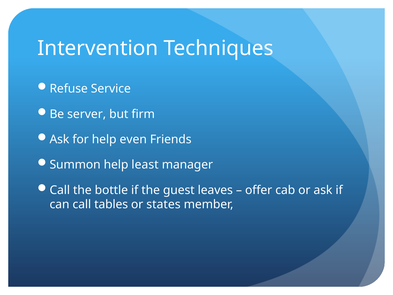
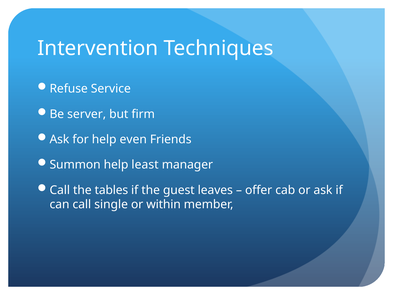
bottle: bottle -> tables
tables: tables -> single
states: states -> within
